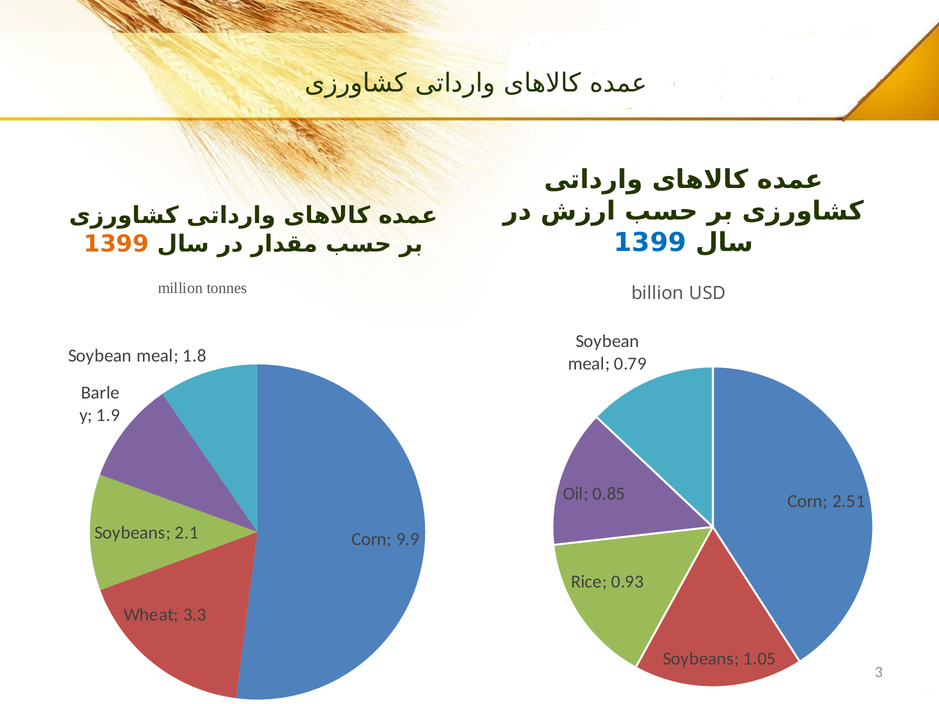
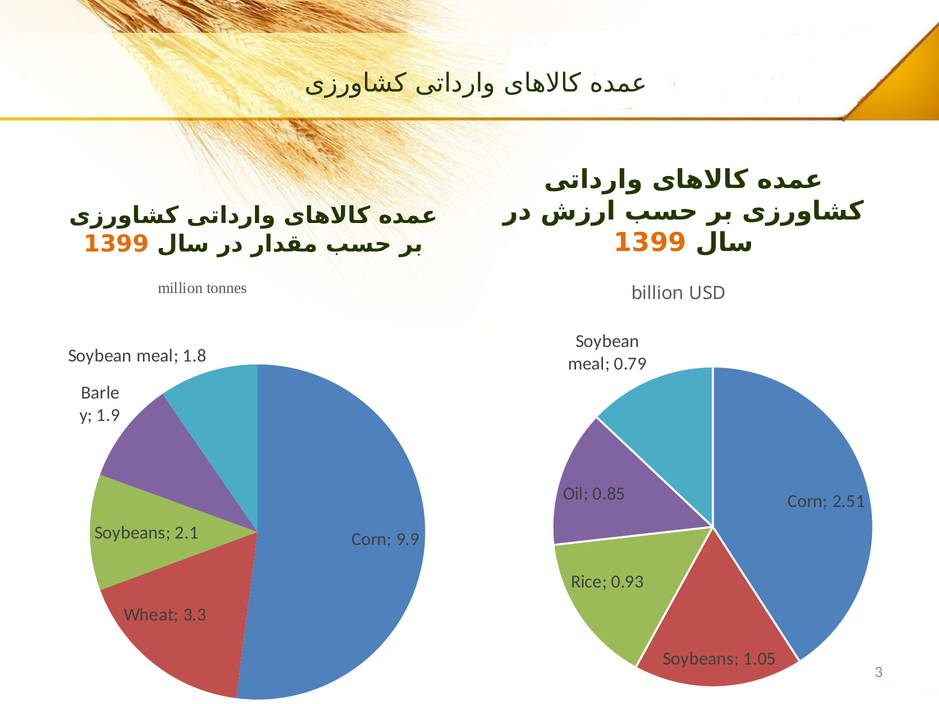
1399 at (650, 242) colour: blue -> orange
